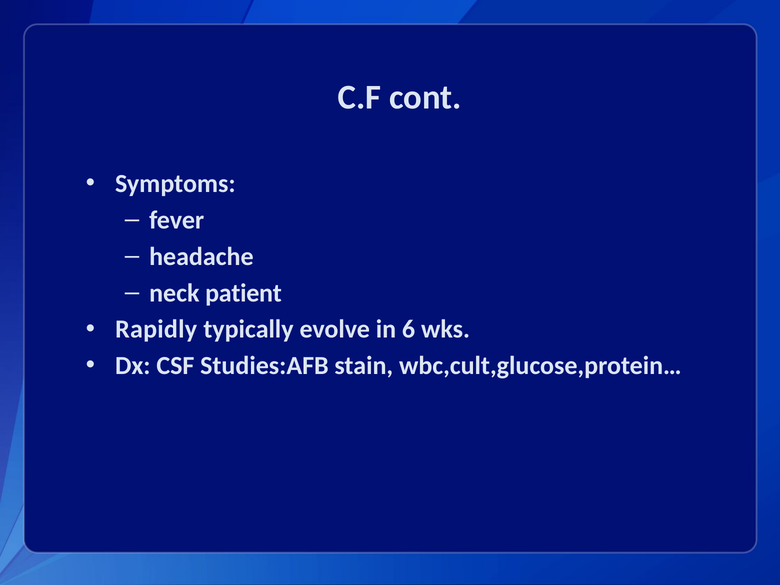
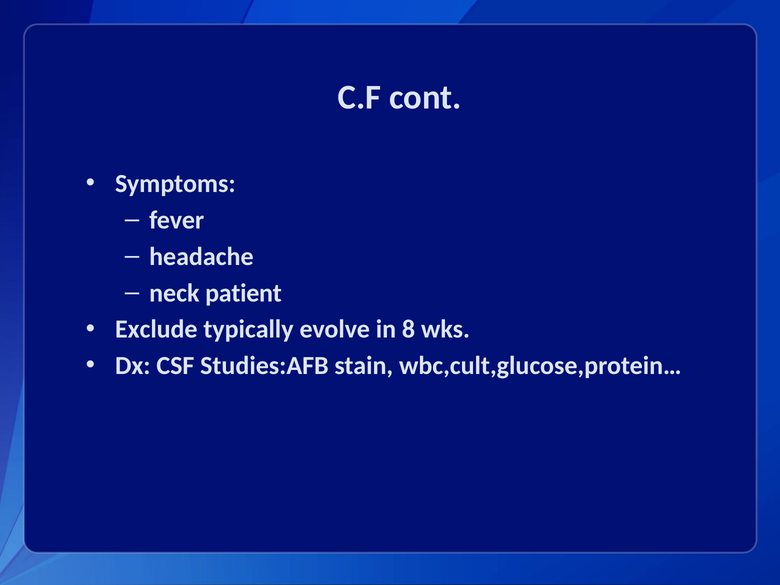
Rapidly: Rapidly -> Exclude
6: 6 -> 8
